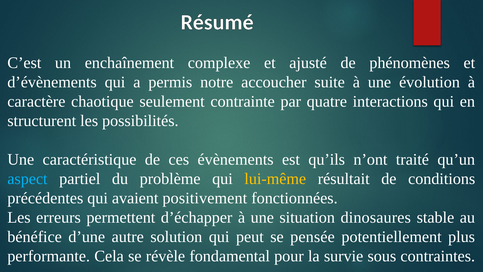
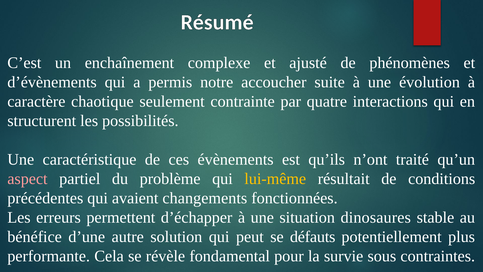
aspect colour: light blue -> pink
positivement: positivement -> changements
pensée: pensée -> défauts
